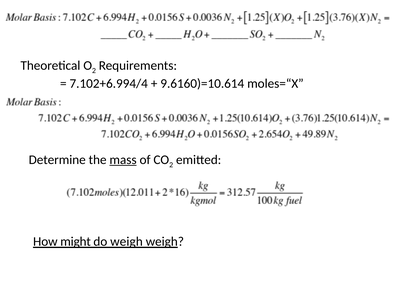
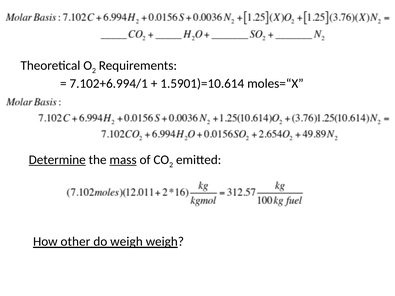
7.102+6.994/4: 7.102+6.994/4 -> 7.102+6.994/1
9.6160)=10.614: 9.6160)=10.614 -> 1.5901)=10.614
Determine underline: none -> present
might: might -> other
